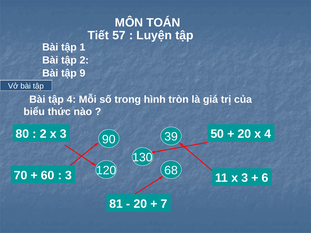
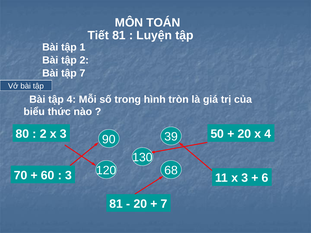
Tiết 57: 57 -> 81
tập 9: 9 -> 7
